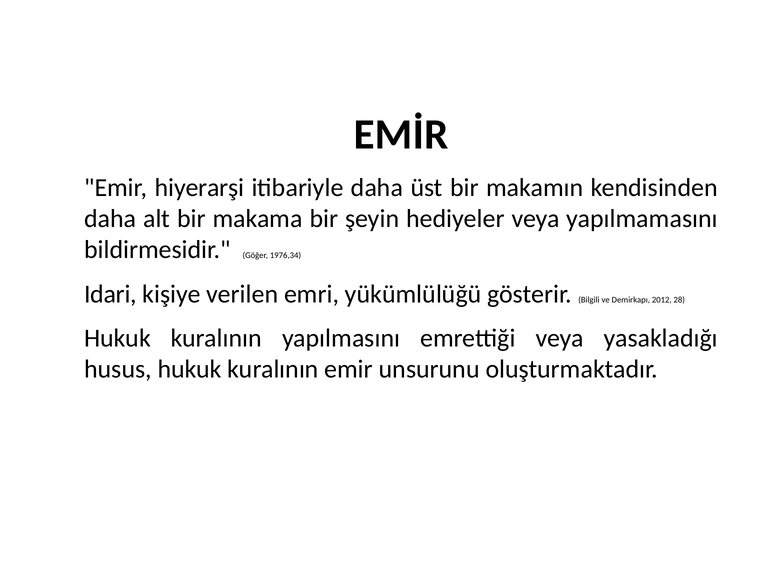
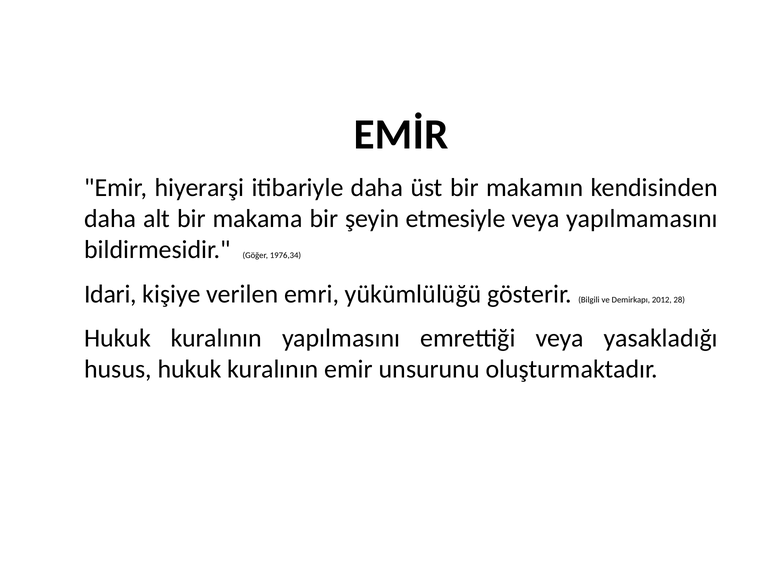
hediyeler: hediyeler -> etmesiyle
